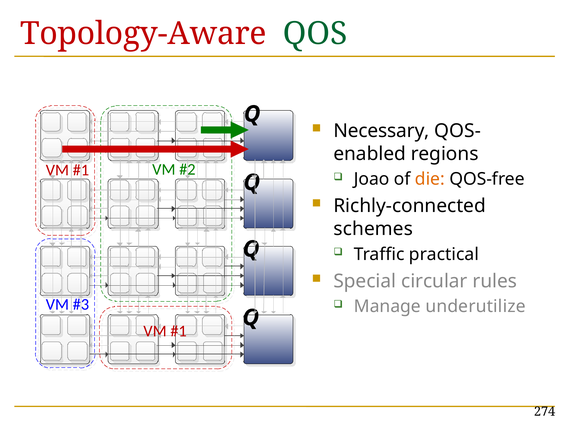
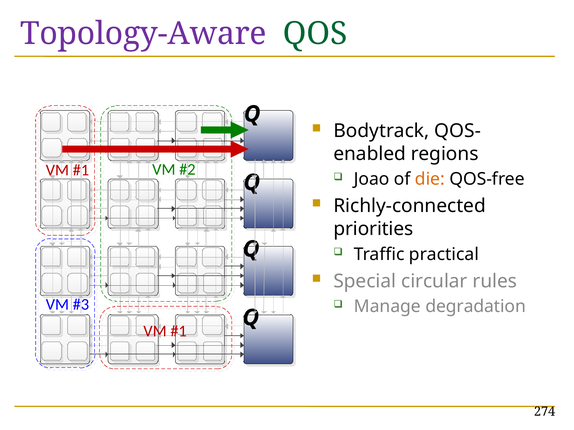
Topology-Aware colour: red -> purple
Necessary: Necessary -> Bodytrack
schemes: schemes -> priorities
underutilize: underutilize -> degradation
